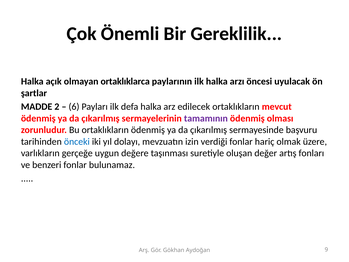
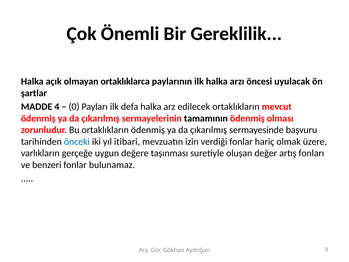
2: 2 -> 4
6: 6 -> 0
tamamının colour: purple -> black
dolayı: dolayı -> itibari
